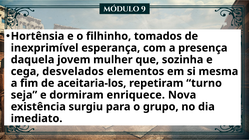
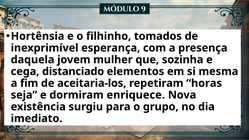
desvelados: desvelados -> distanciado
turno: turno -> horas
